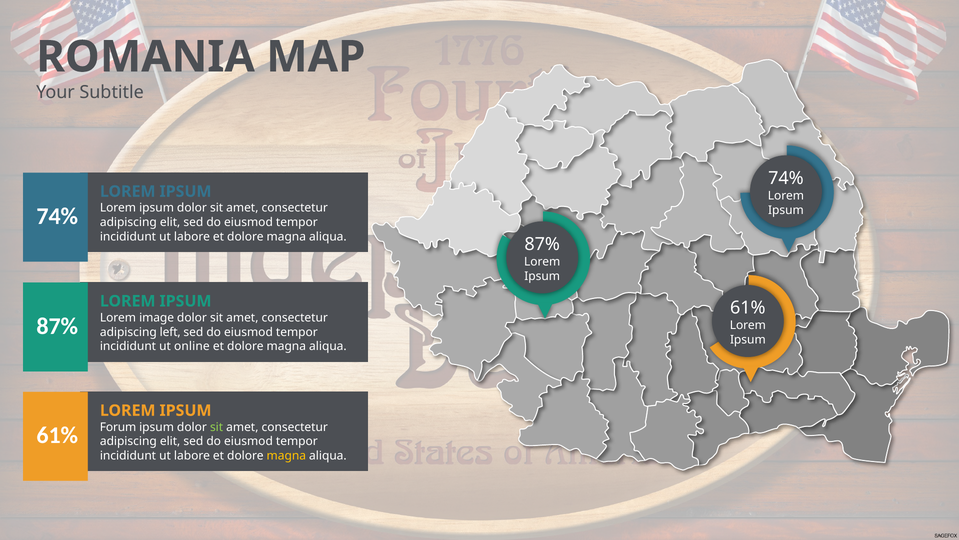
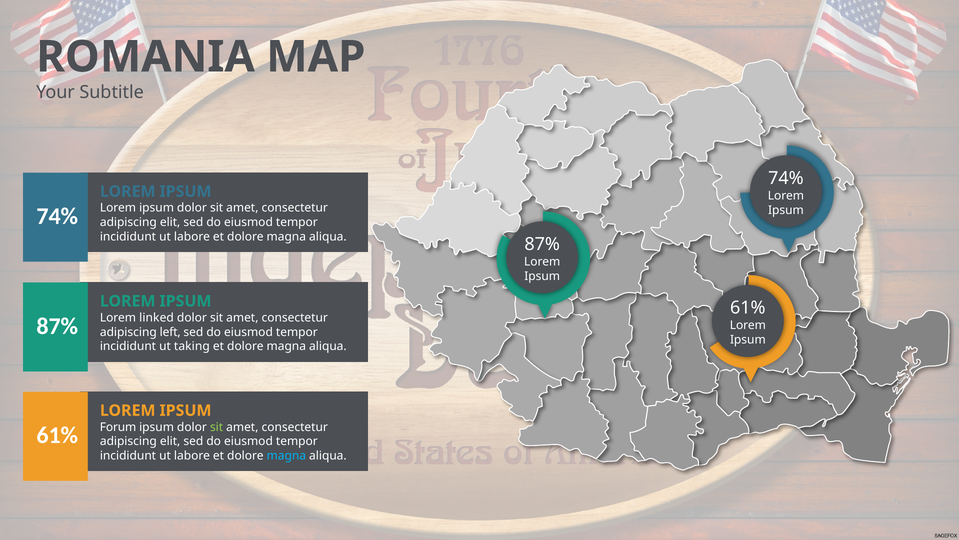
image: image -> linked
online: online -> taking
magna at (286, 455) colour: yellow -> light blue
